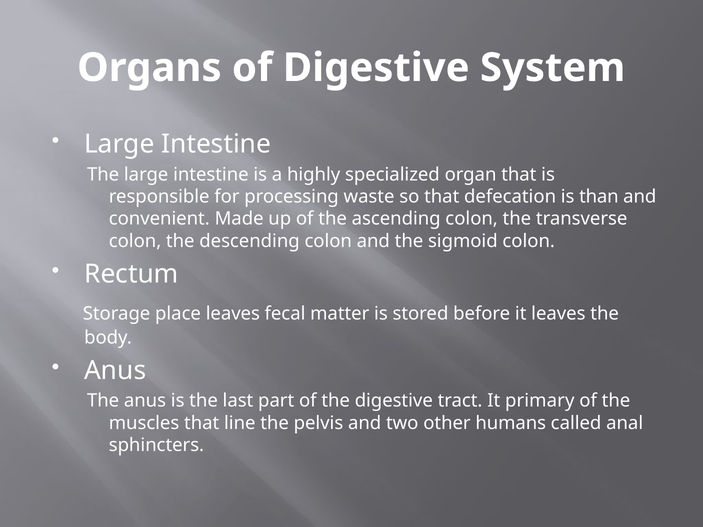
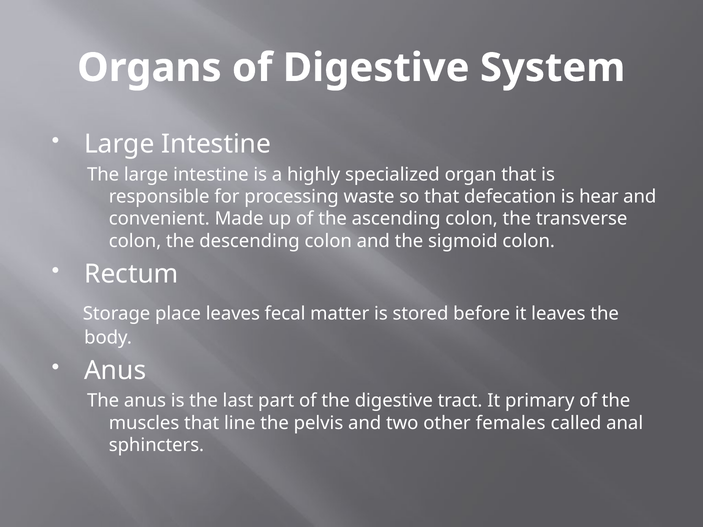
than: than -> hear
humans: humans -> females
